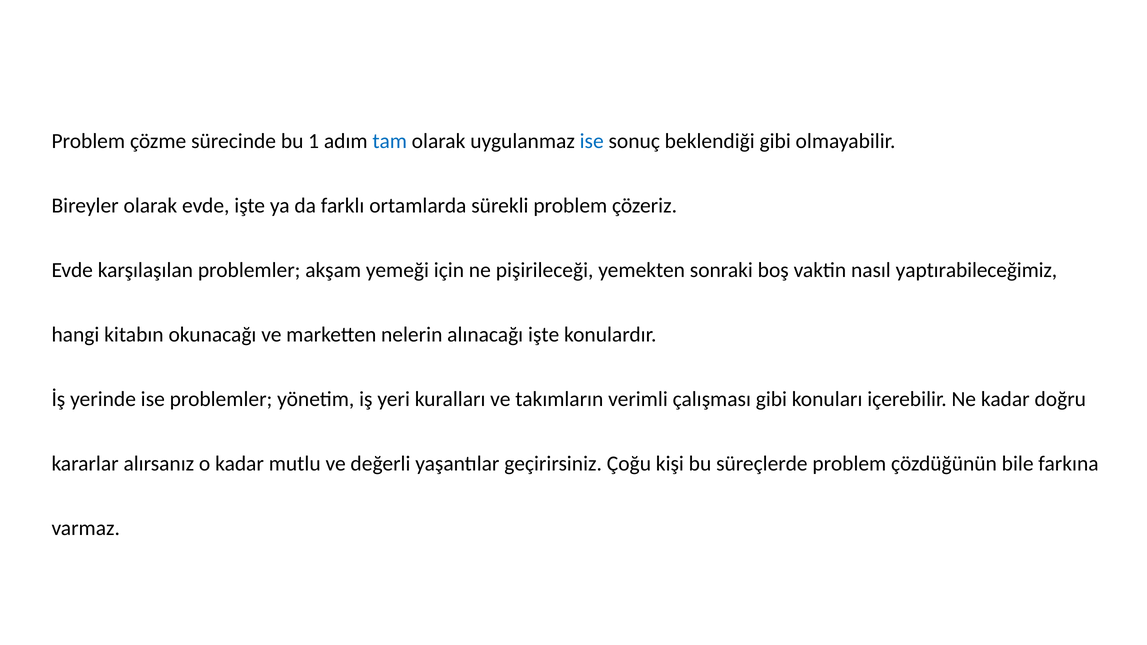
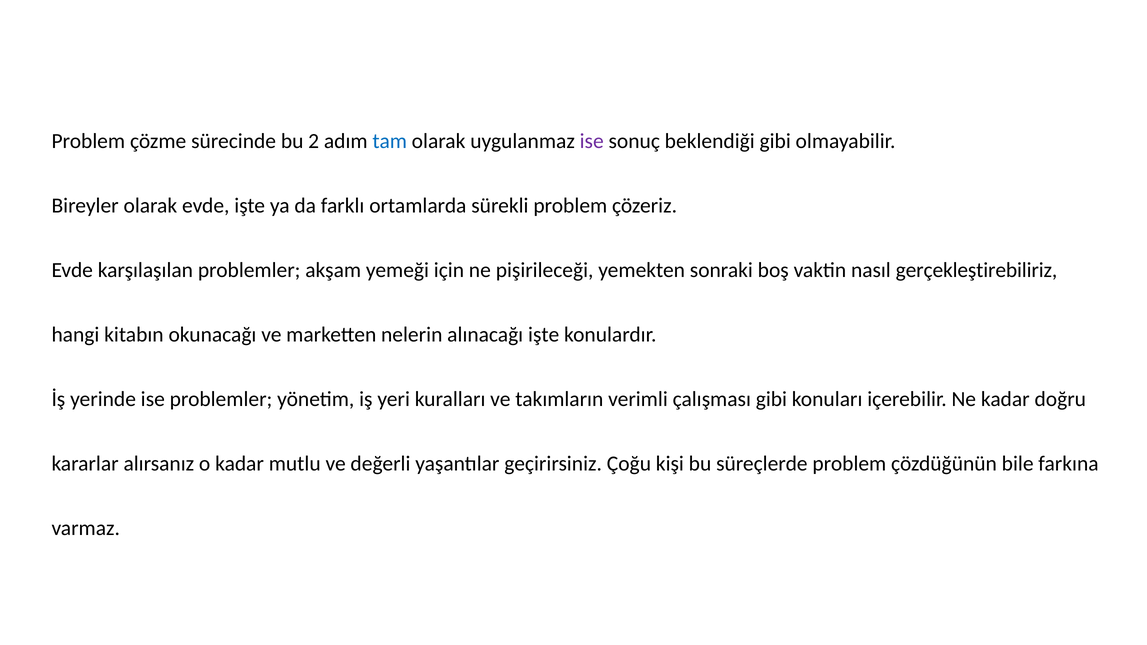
1: 1 -> 2
ise at (592, 141) colour: blue -> purple
yaptırabileceğimiz: yaptırabileceğimiz -> gerçekleştirebiliriz
